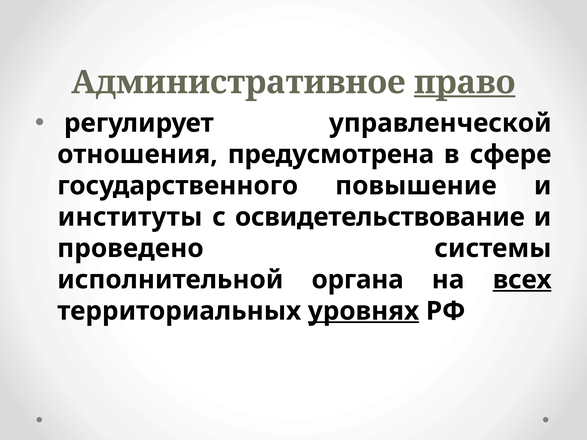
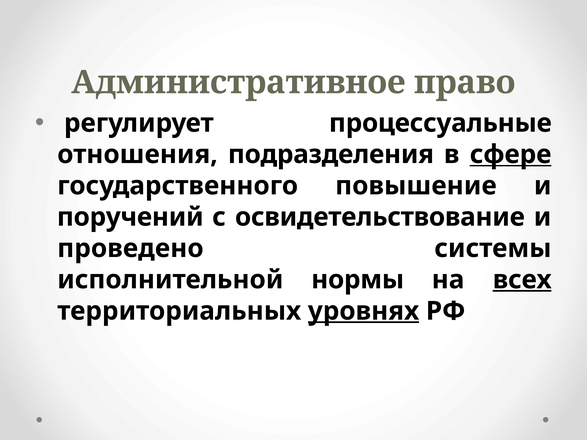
право underline: present -> none
управленческой: управленческой -> процессуальные
предусмотрена: предусмотрена -> подразделения
сфере underline: none -> present
институты: институты -> поручений
органа: органа -> нормы
